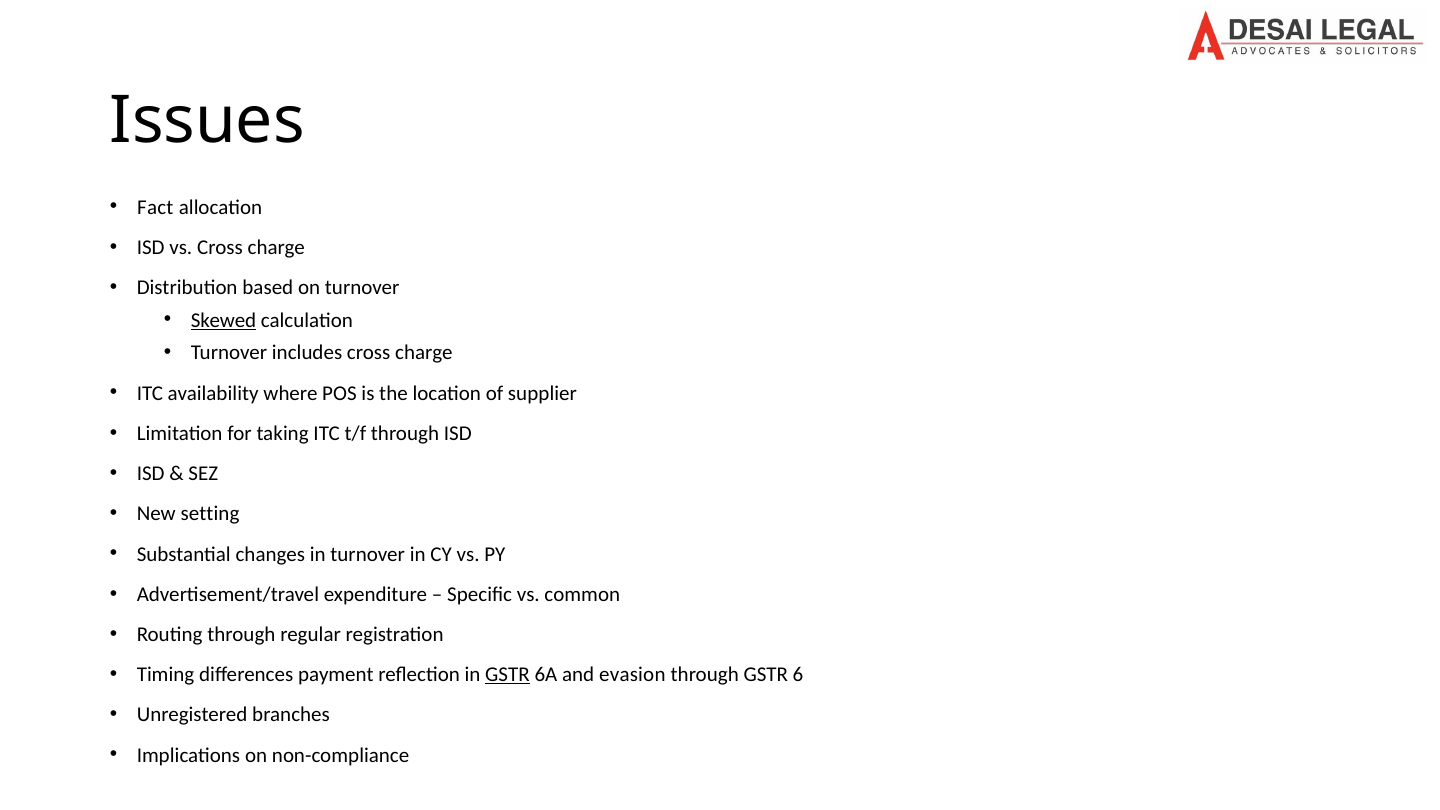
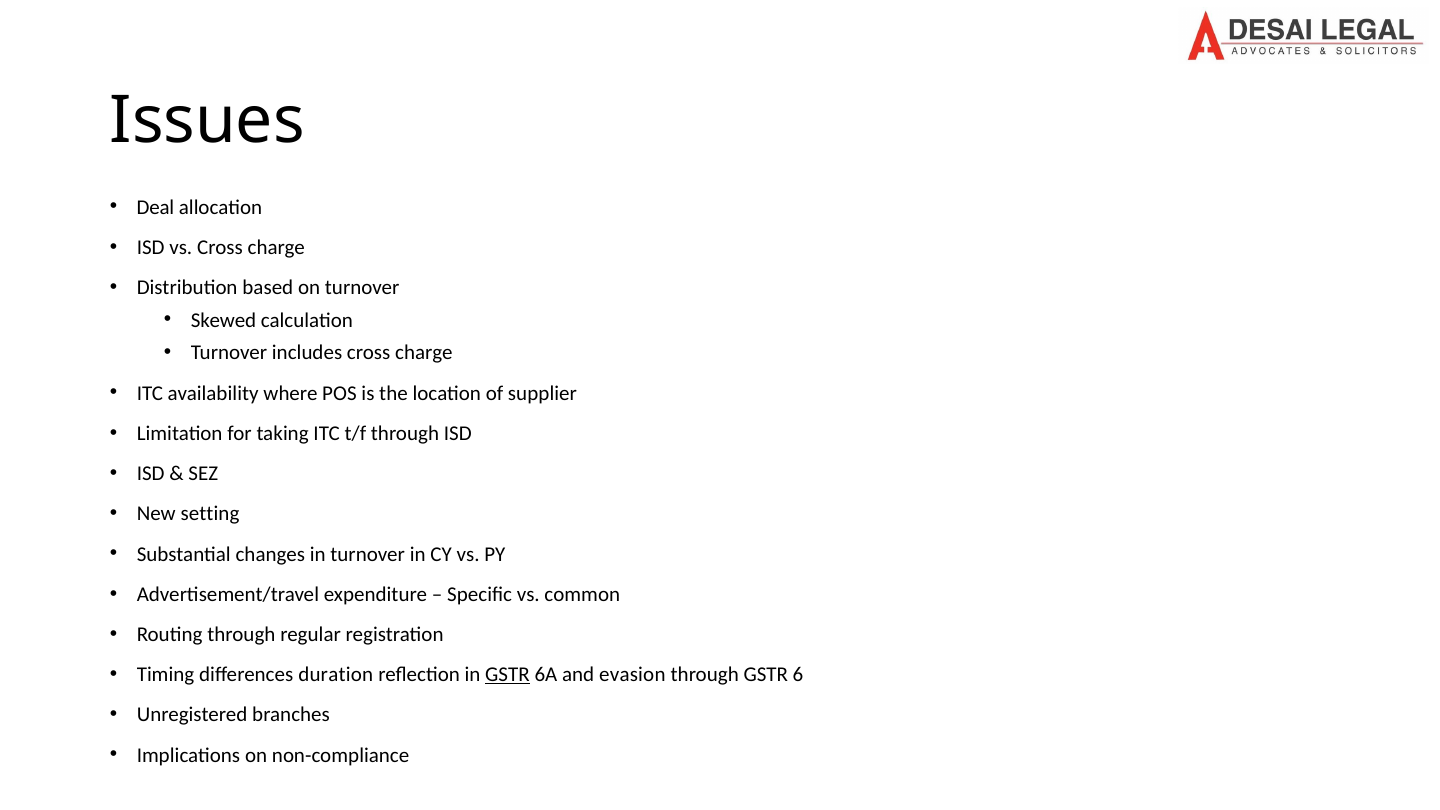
Fact: Fact -> Deal
Skewed underline: present -> none
payment: payment -> duration
